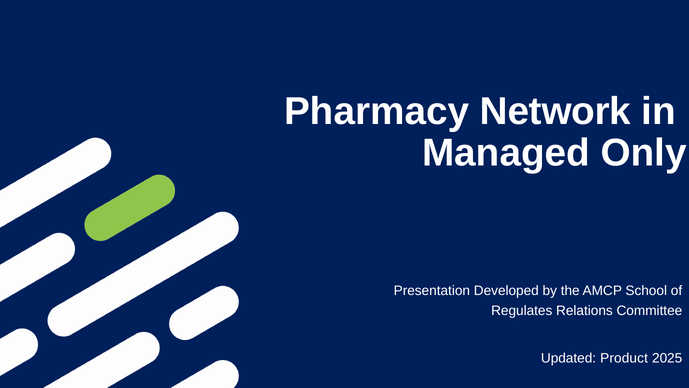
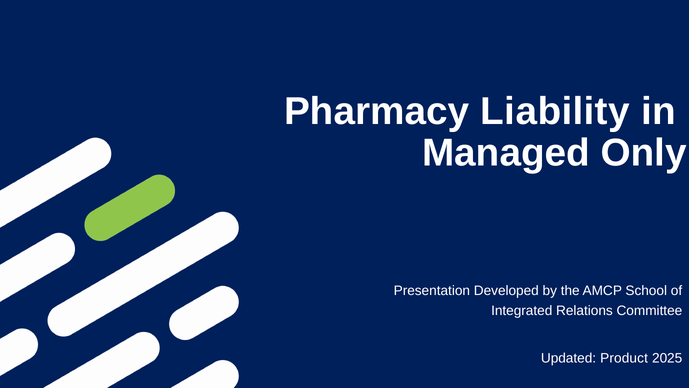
Network: Network -> Liability
Regulates: Regulates -> Integrated
